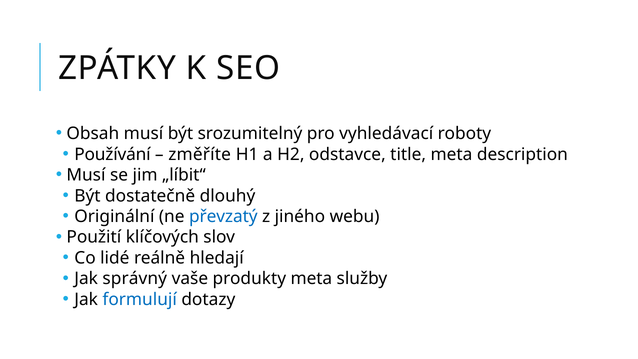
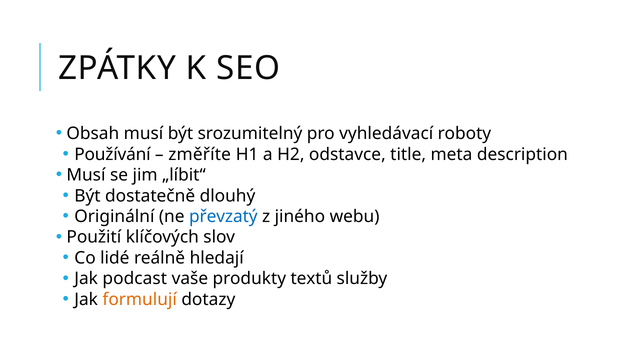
správný: správný -> podcast
produkty meta: meta -> textů
formulují colour: blue -> orange
